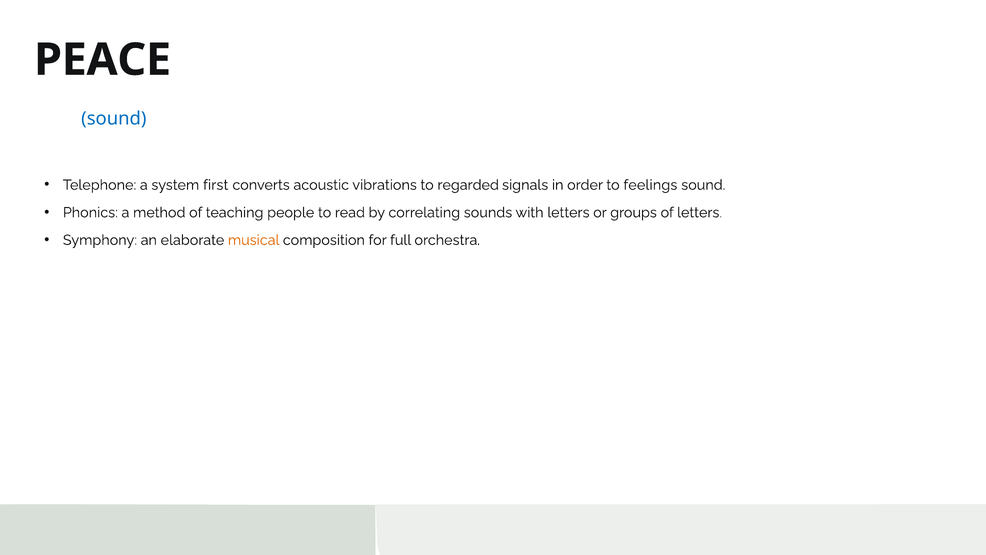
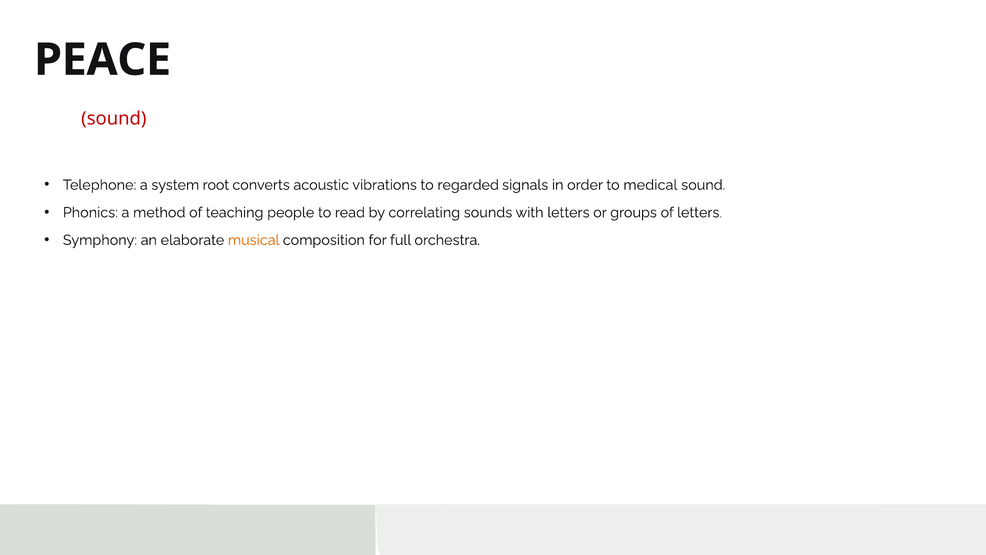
sound at (114, 118) colour: blue -> red
first: first -> root
feelings: feelings -> medical
